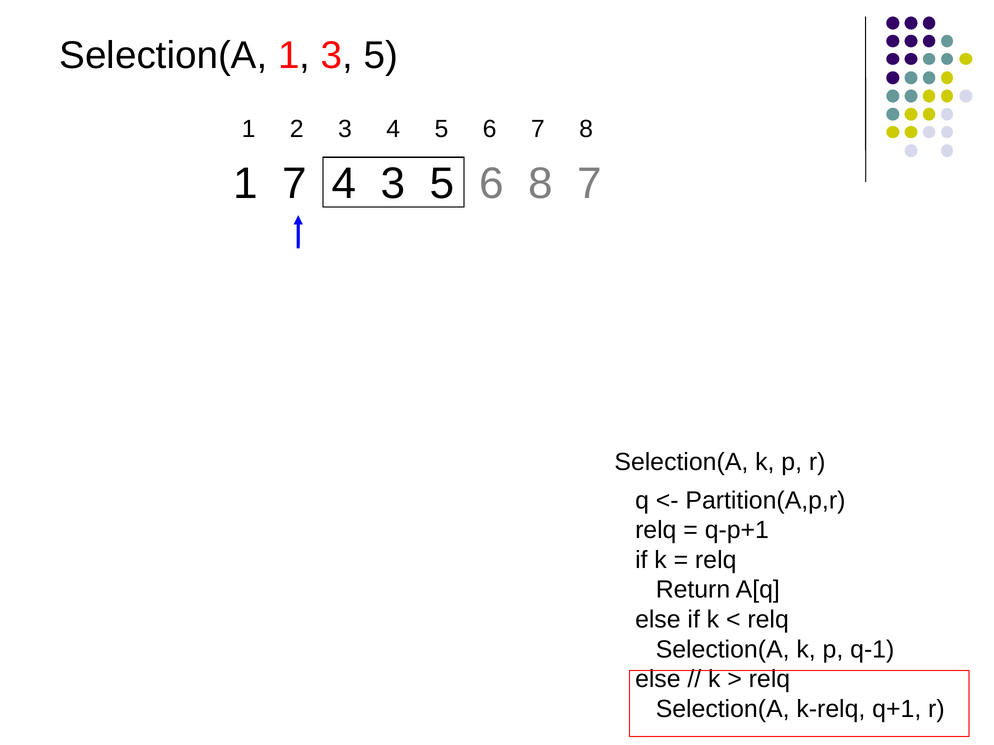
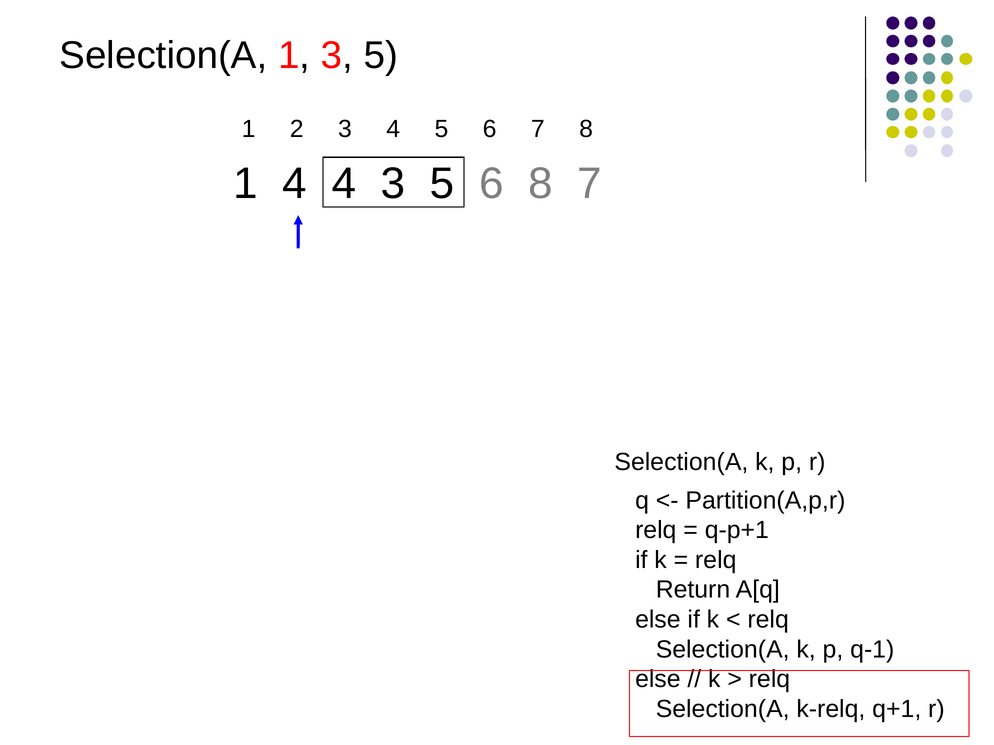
1 7: 7 -> 4
